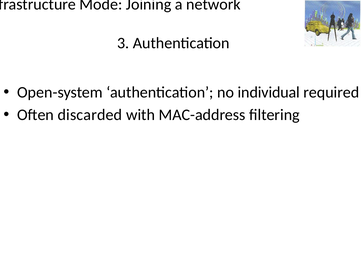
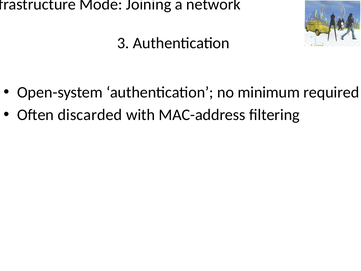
individual: individual -> minimum
